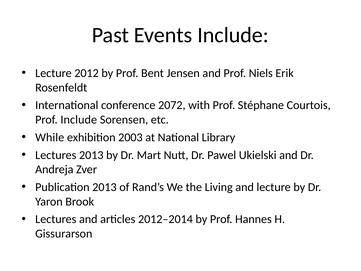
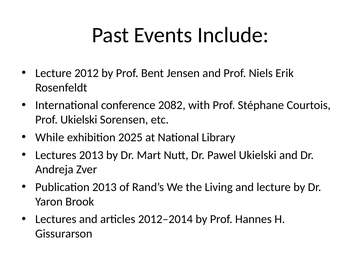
2072: 2072 -> 2082
Prof Include: Include -> Ukielski
2003: 2003 -> 2025
